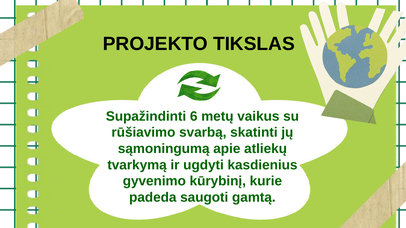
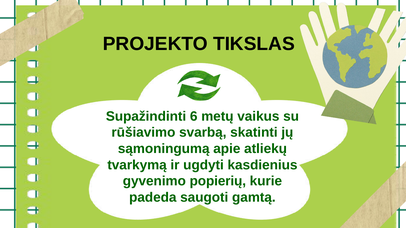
kūrybinį: kūrybinį -> popierių
